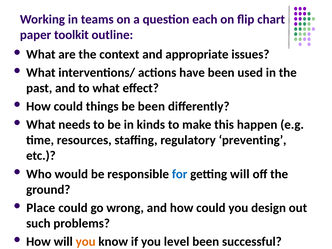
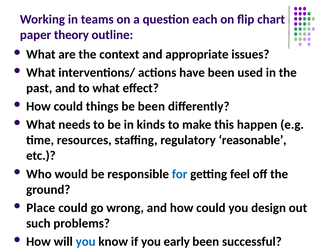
toolkit: toolkit -> theory
preventing: preventing -> reasonable
getting will: will -> feel
you at (86, 242) colour: orange -> blue
level: level -> early
